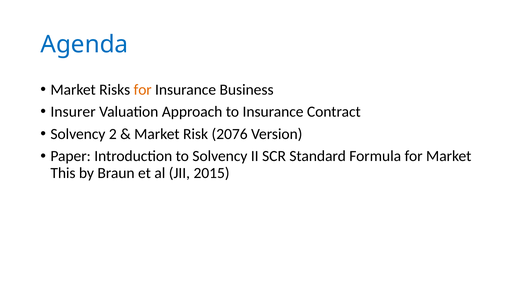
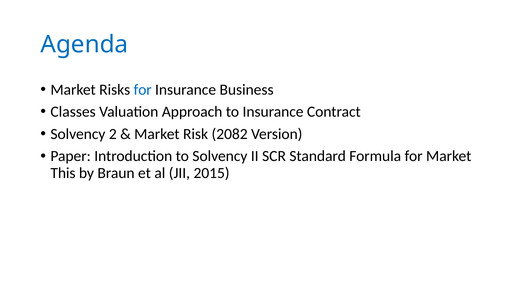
for at (143, 90) colour: orange -> blue
Insurer: Insurer -> Classes
2076: 2076 -> 2082
